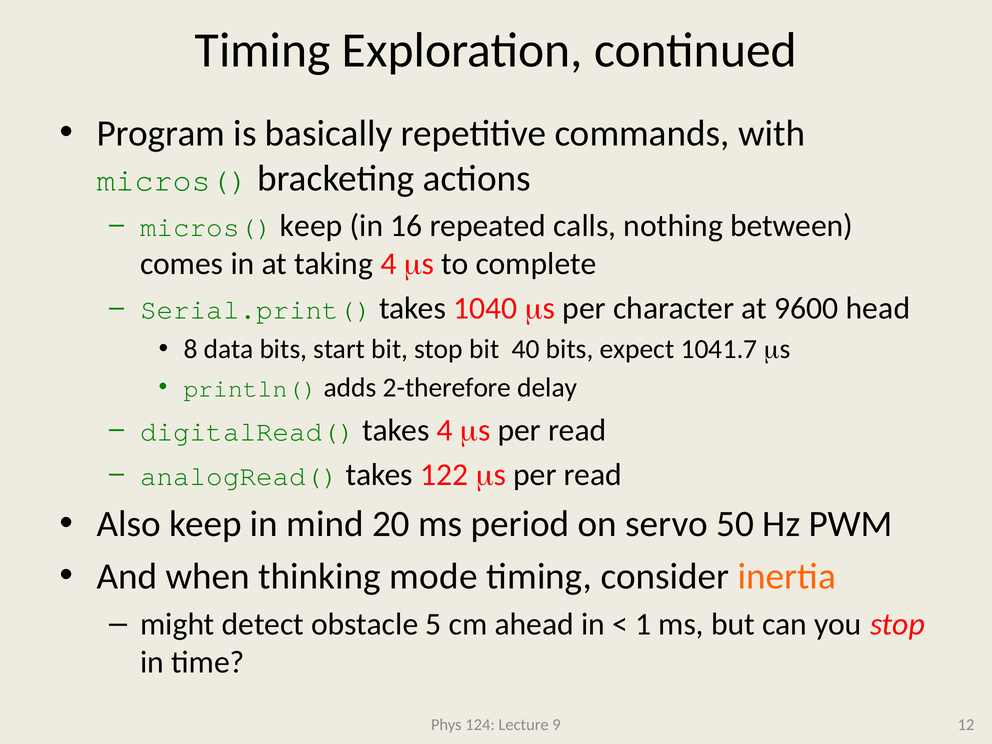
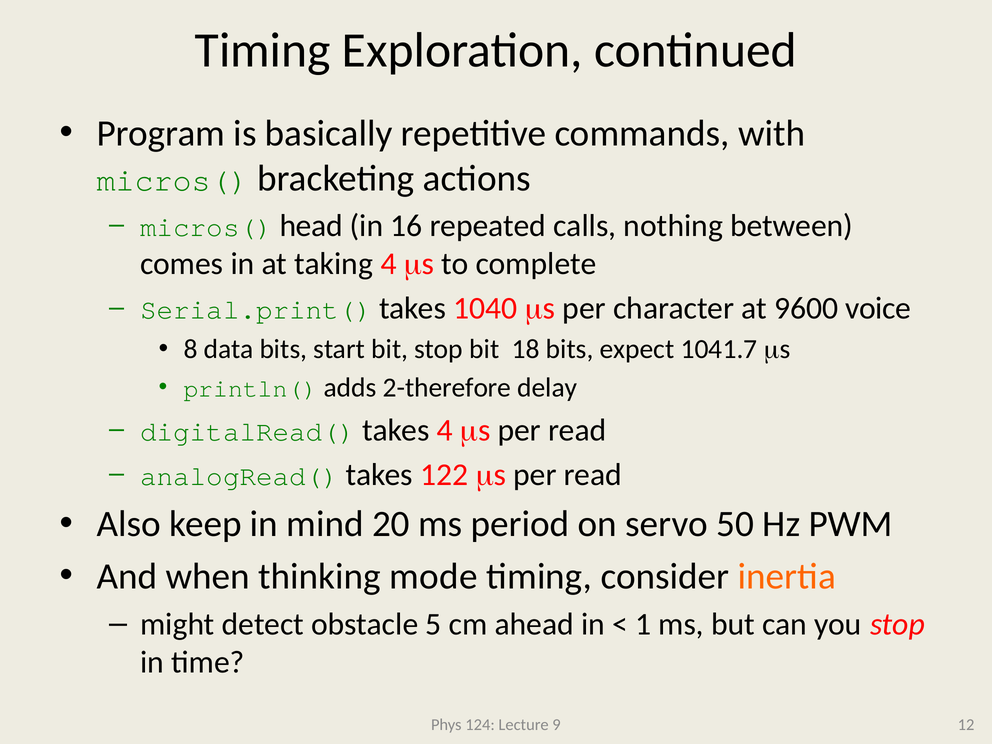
micros( keep: keep -> head
head: head -> voice
40: 40 -> 18
